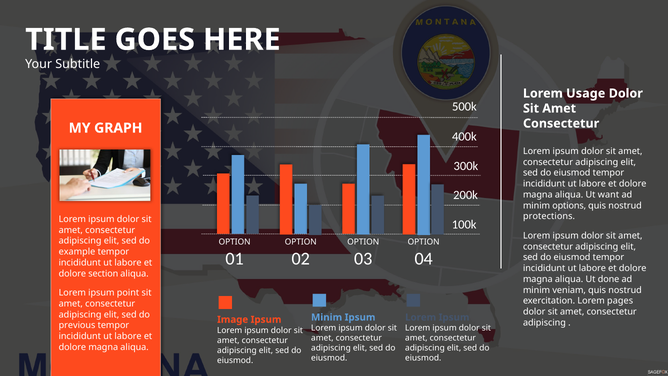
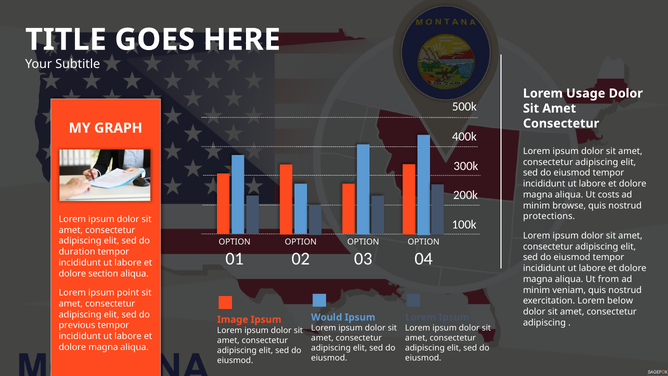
want: want -> costs
options: options -> browse
example: example -> duration
done: done -> from
pages: pages -> below
Minim at (327, 317): Minim -> Would
